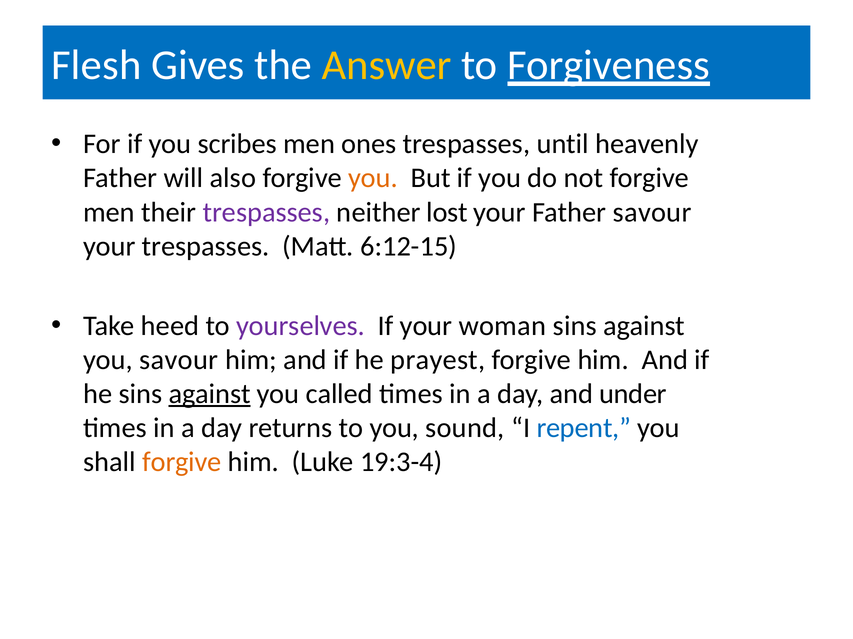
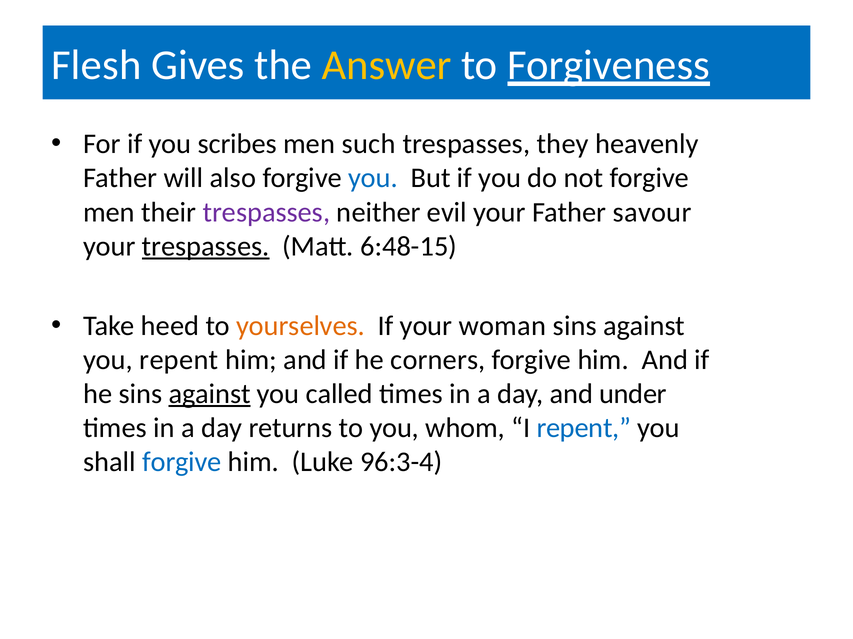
ones: ones -> such
until: until -> they
you at (373, 178) colour: orange -> blue
lost: lost -> evil
trespasses at (206, 247) underline: none -> present
6:12-15: 6:12-15 -> 6:48-15
yourselves colour: purple -> orange
you savour: savour -> repent
prayest: prayest -> corners
sound: sound -> whom
forgive at (182, 463) colour: orange -> blue
19:3-4: 19:3-4 -> 96:3-4
